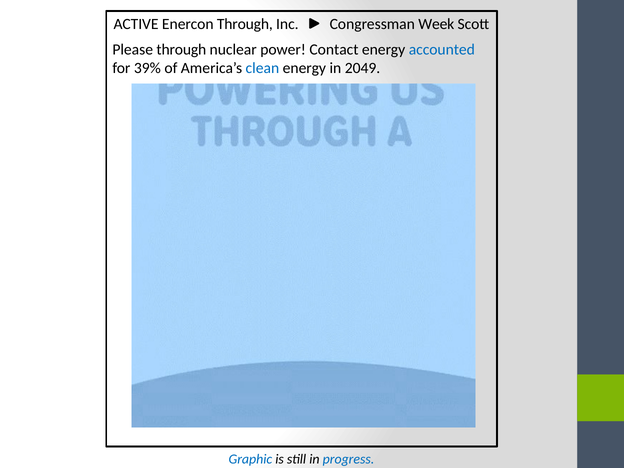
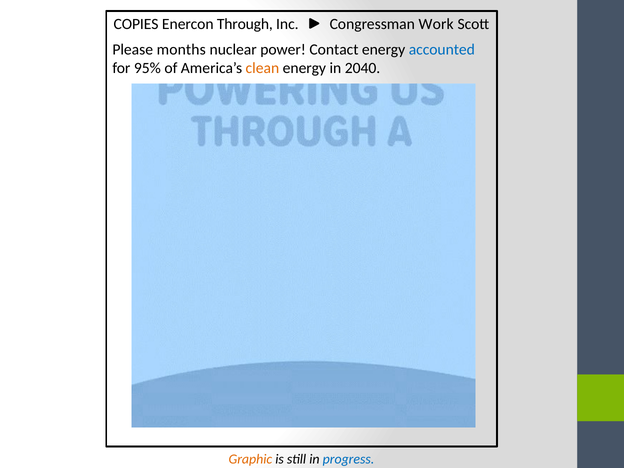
ACTIVE: ACTIVE -> COPIES
Week: Week -> Work
Please through: through -> months
39%: 39% -> 95%
clean colour: blue -> orange
2049: 2049 -> 2040
Graphic colour: blue -> orange
